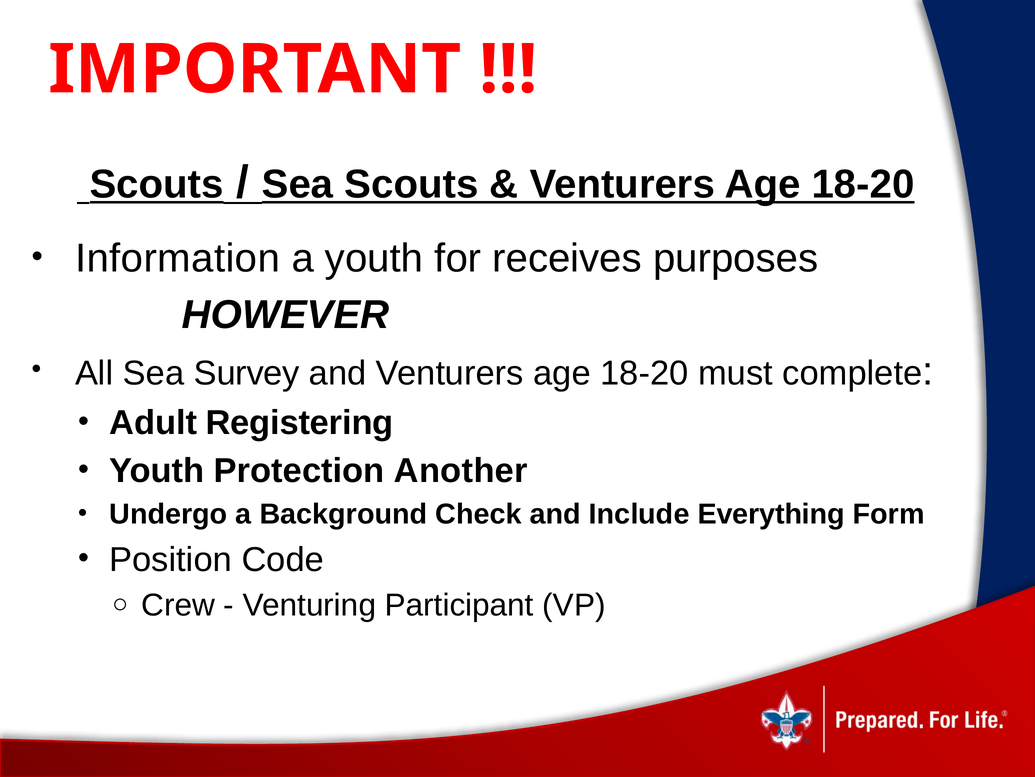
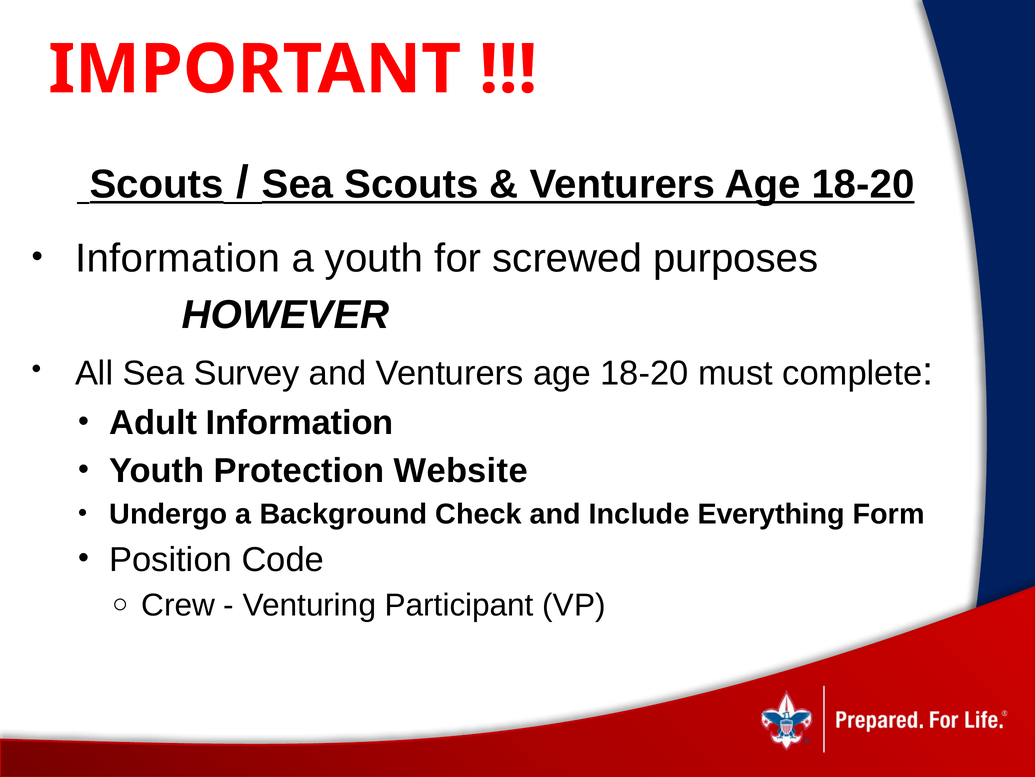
receives: receives -> screwed
Adult Registering: Registering -> Information
Another: Another -> Website
